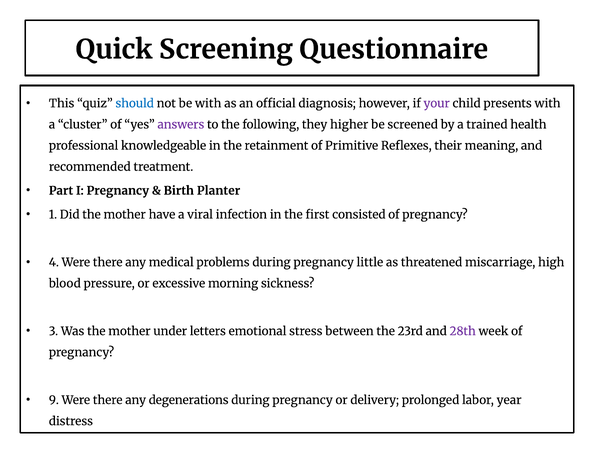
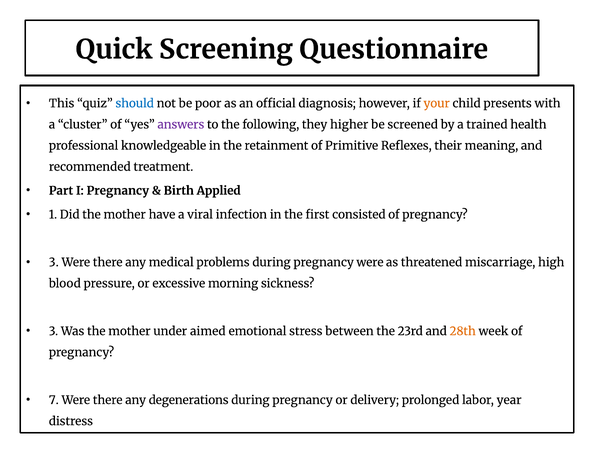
be with: with -> poor
your colour: purple -> orange
Planter: Planter -> Applied
4 at (54, 262): 4 -> 3
pregnancy little: little -> were
letters: letters -> aimed
28th colour: purple -> orange
9: 9 -> 7
